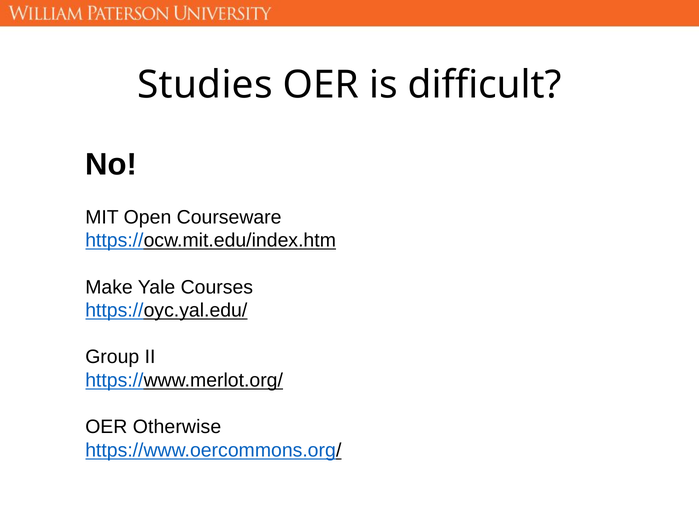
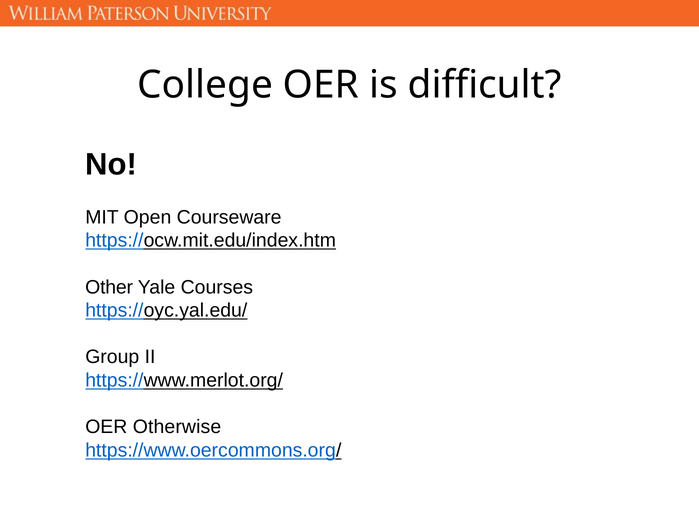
Studies: Studies -> College
Make: Make -> Other
